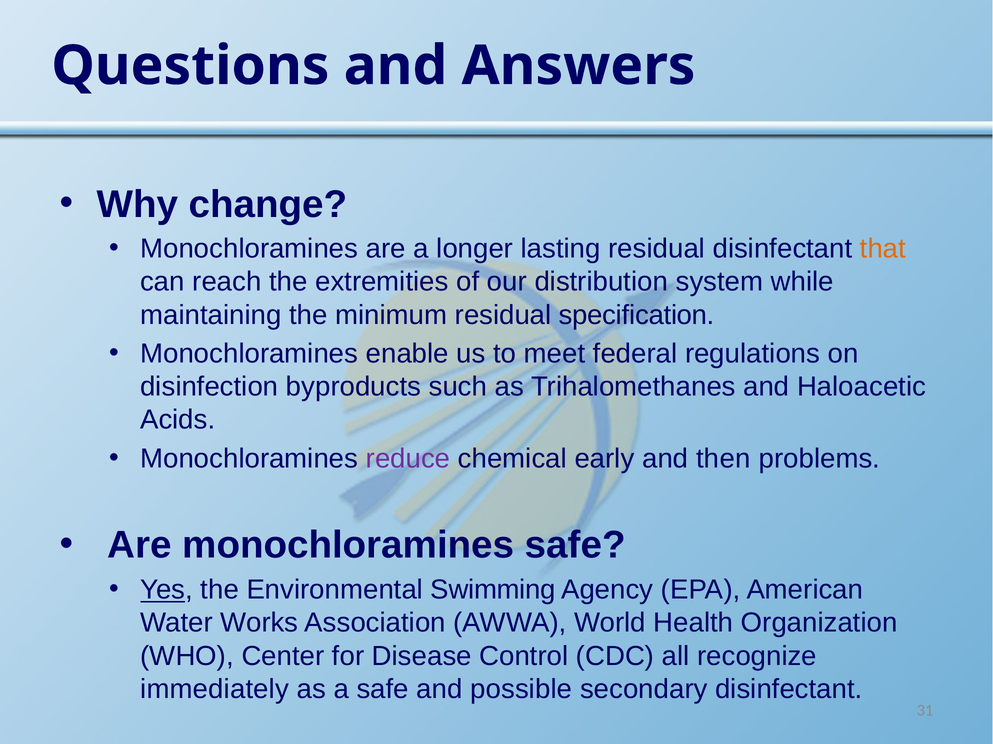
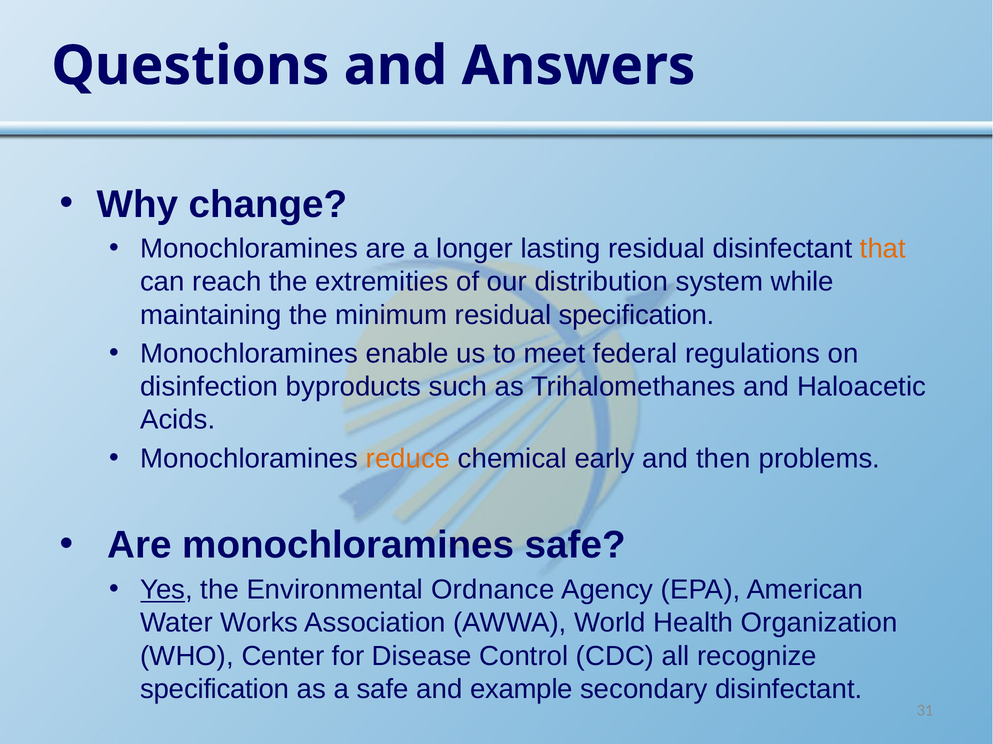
reduce colour: purple -> orange
Swimming: Swimming -> Ordnance
immediately at (215, 690): immediately -> specification
possible: possible -> example
